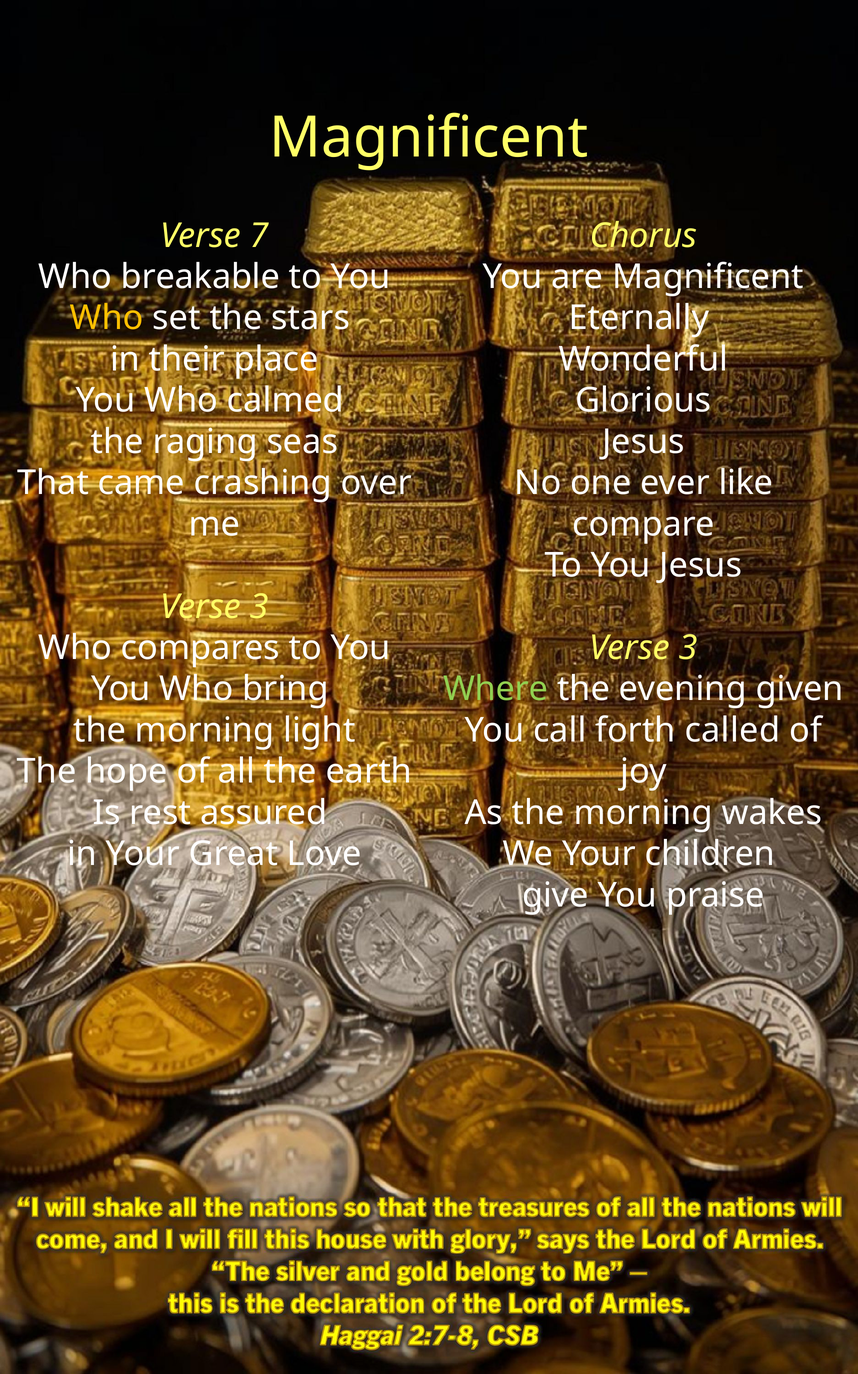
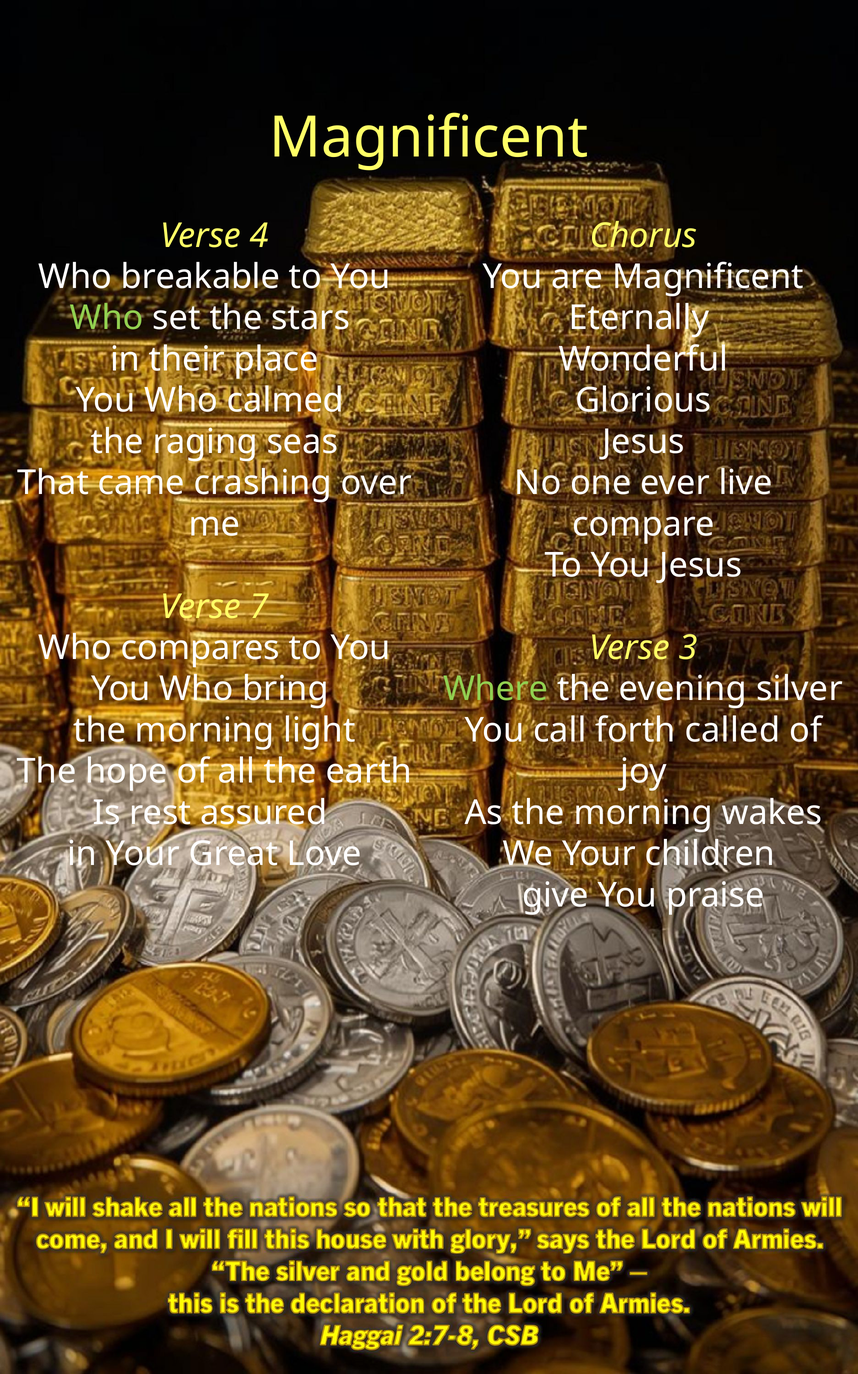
7: 7 -> 4
Who at (107, 318) colour: yellow -> light green
like: like -> live
3 at (259, 606): 3 -> 7
given: given -> silver
